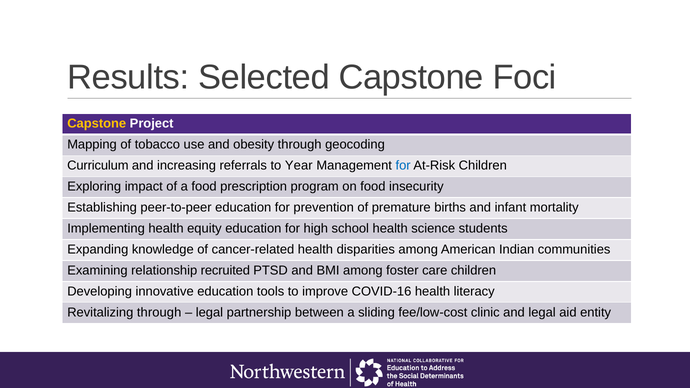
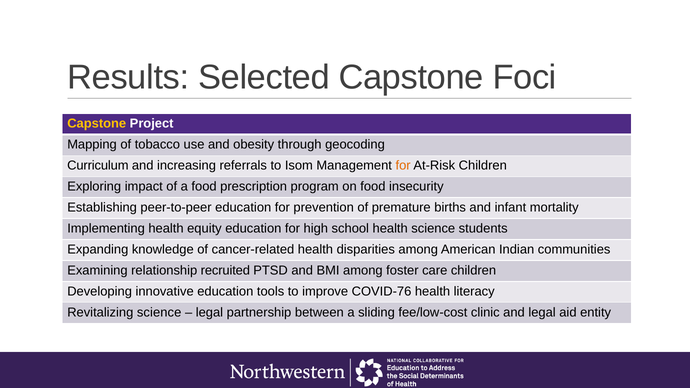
Year: Year -> Isom
for at (403, 166) colour: blue -> orange
COVID-16: COVID-16 -> COVID-76
Revitalizing through: through -> science
